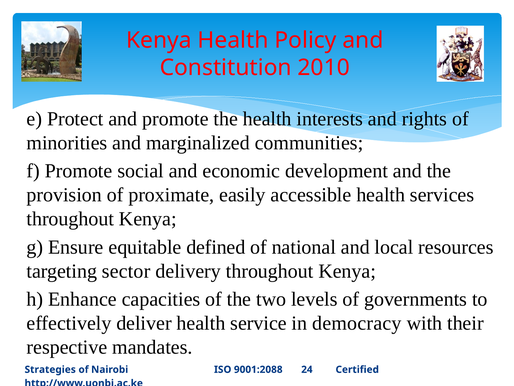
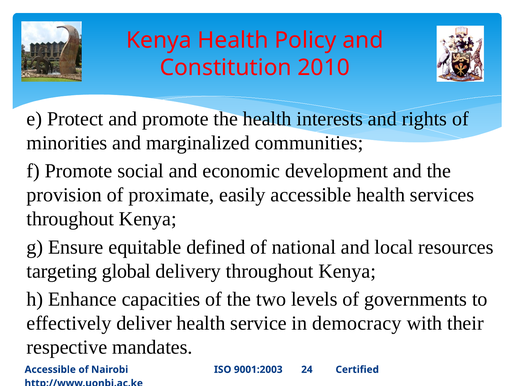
sector: sector -> global
Strategies at (50, 369): Strategies -> Accessible
9001:2088: 9001:2088 -> 9001:2003
